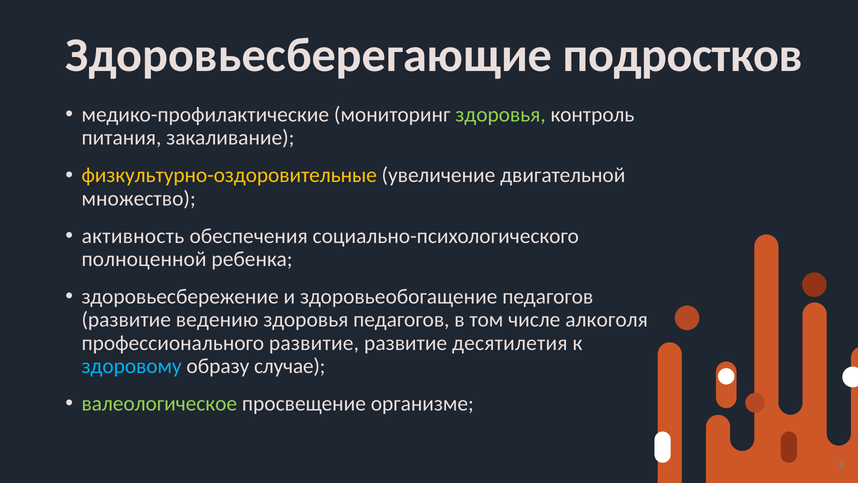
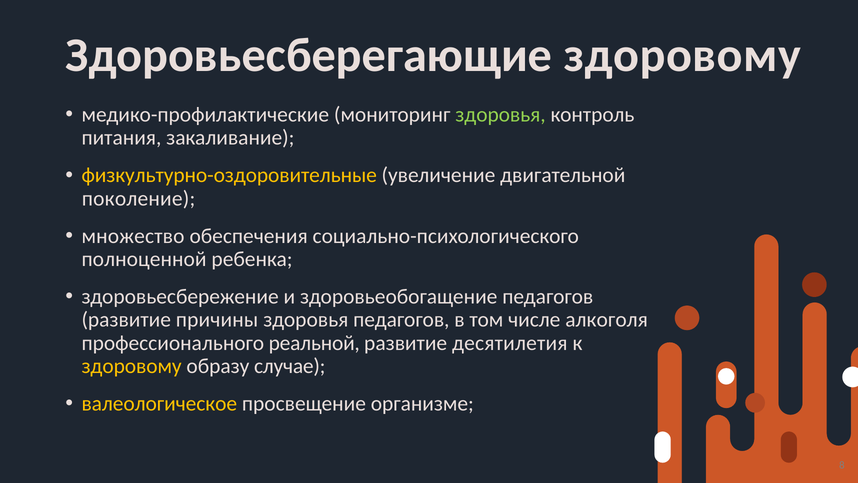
Здоровьесберегающие подростков: подростков -> здоровому
множество: множество -> поколение
активность: активность -> множество
ведению: ведению -> причины
профессионального развитие: развитие -> реальной
здоровому at (132, 366) colour: light blue -> yellow
валеологическое colour: light green -> yellow
